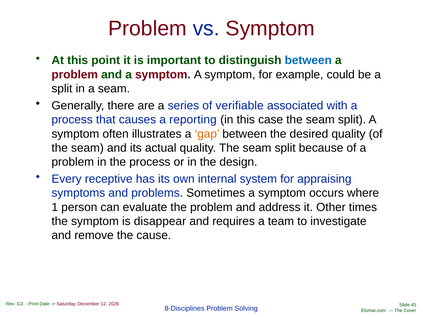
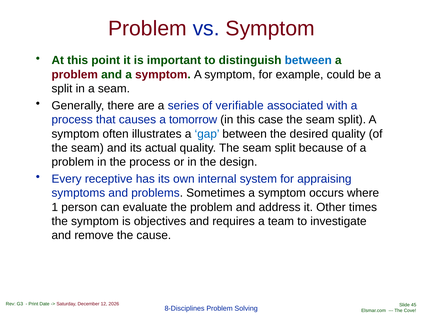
reporting: reporting -> tomorrow
gap colour: orange -> blue
disappear: disappear -> objectives
